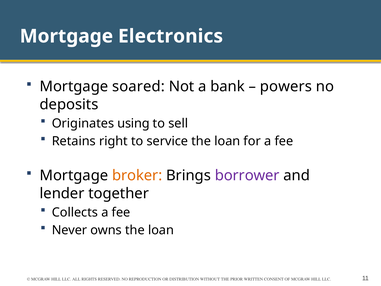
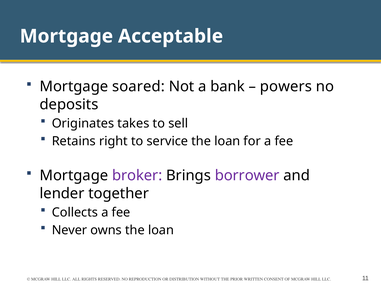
Electronics: Electronics -> Acceptable
using: using -> takes
broker colour: orange -> purple
